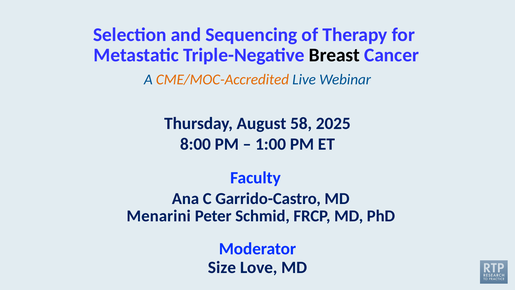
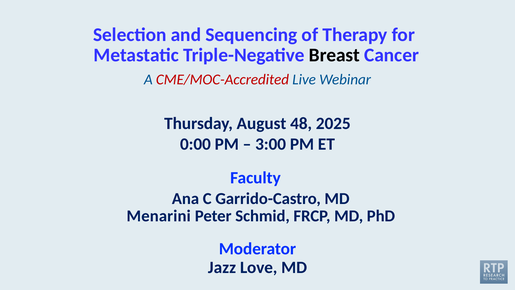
CME/MOC-Accredited colour: orange -> red
58: 58 -> 48
8:00: 8:00 -> 0:00
1:00: 1:00 -> 3:00
Size: Size -> Jazz
